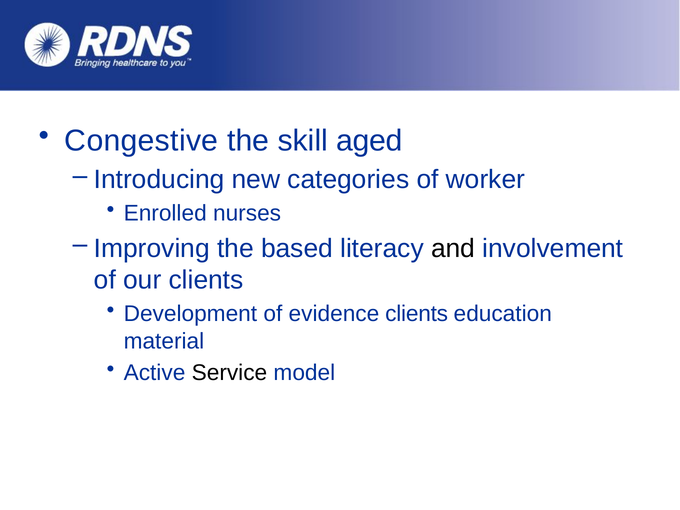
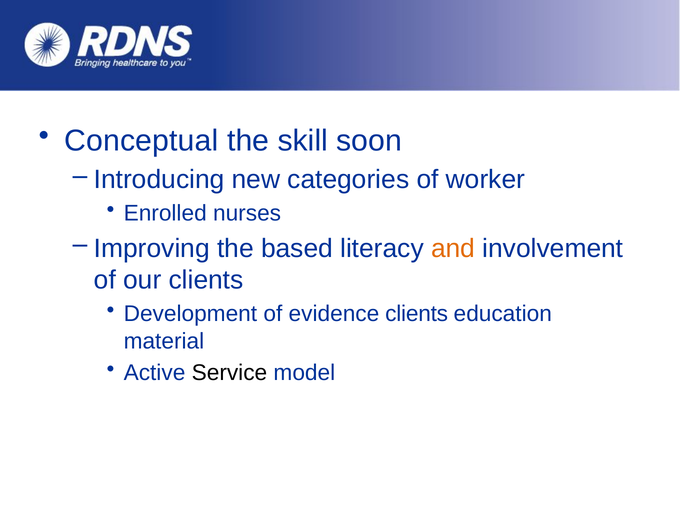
Congestive: Congestive -> Conceptual
aged: aged -> soon
and colour: black -> orange
